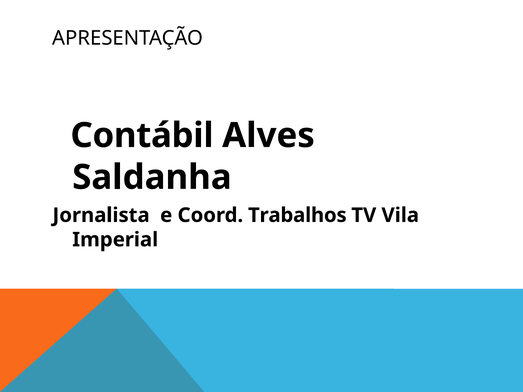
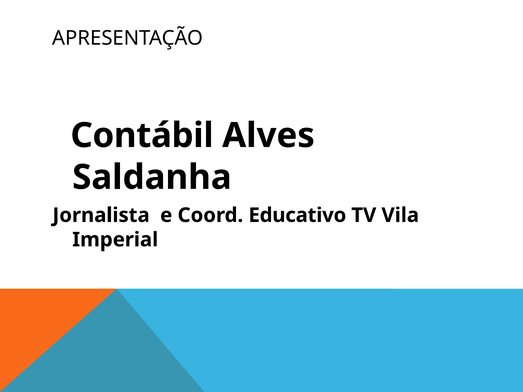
Trabalhos: Trabalhos -> Educativo
